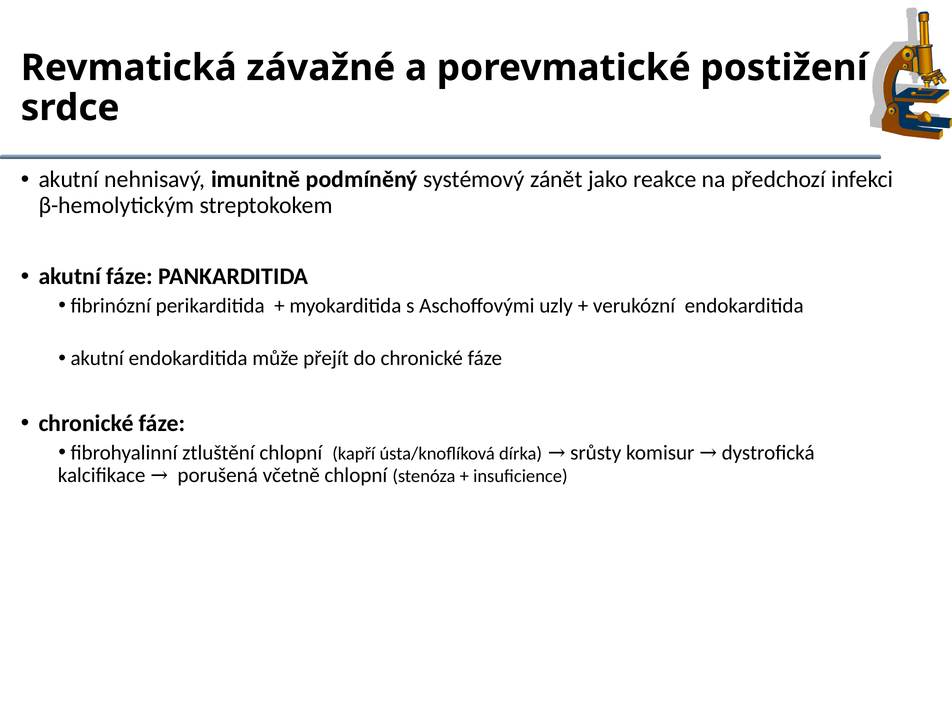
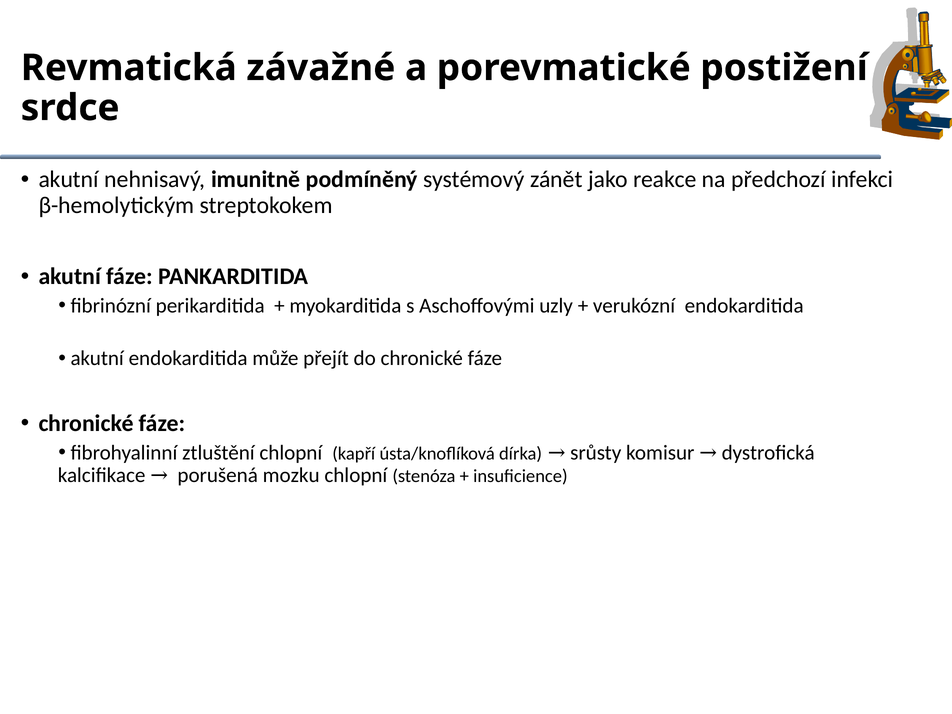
včetně: včetně -> mozku
